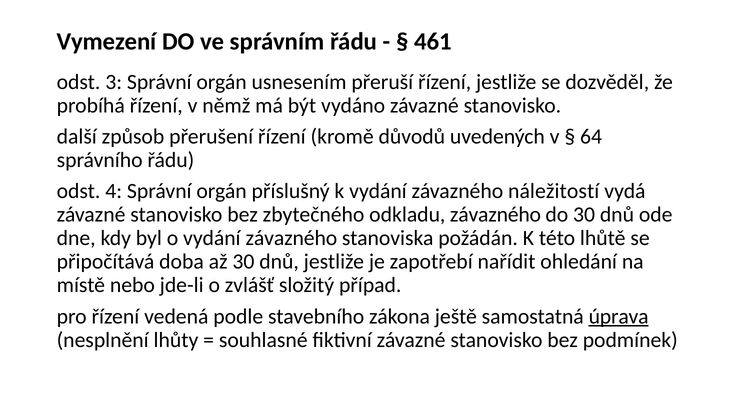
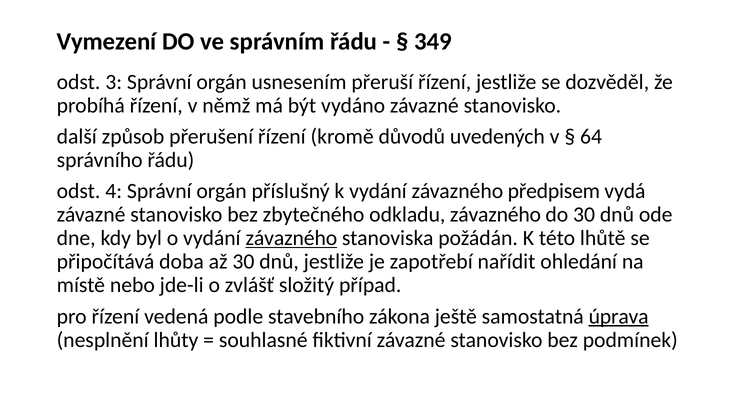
461: 461 -> 349
náležitostí: náležitostí -> předpisem
závazného at (291, 238) underline: none -> present
